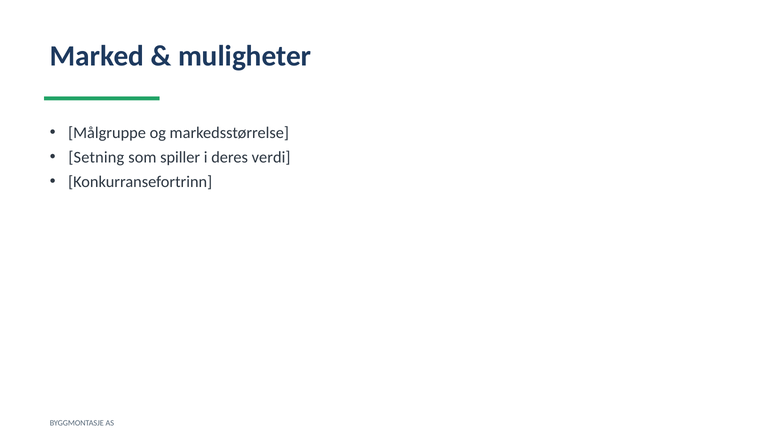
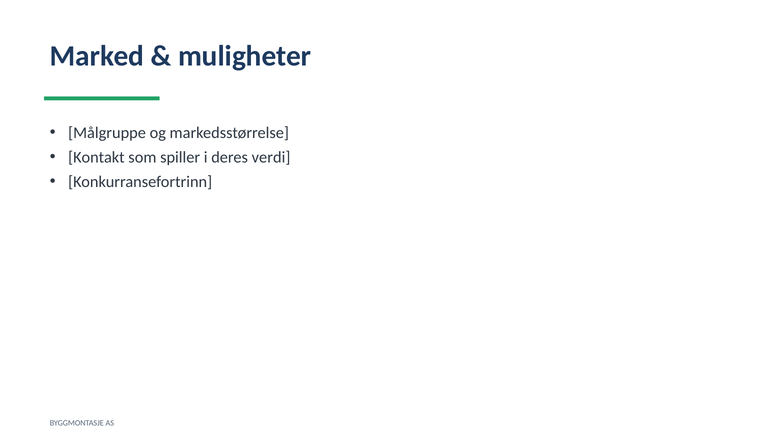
Setning: Setning -> Kontakt
